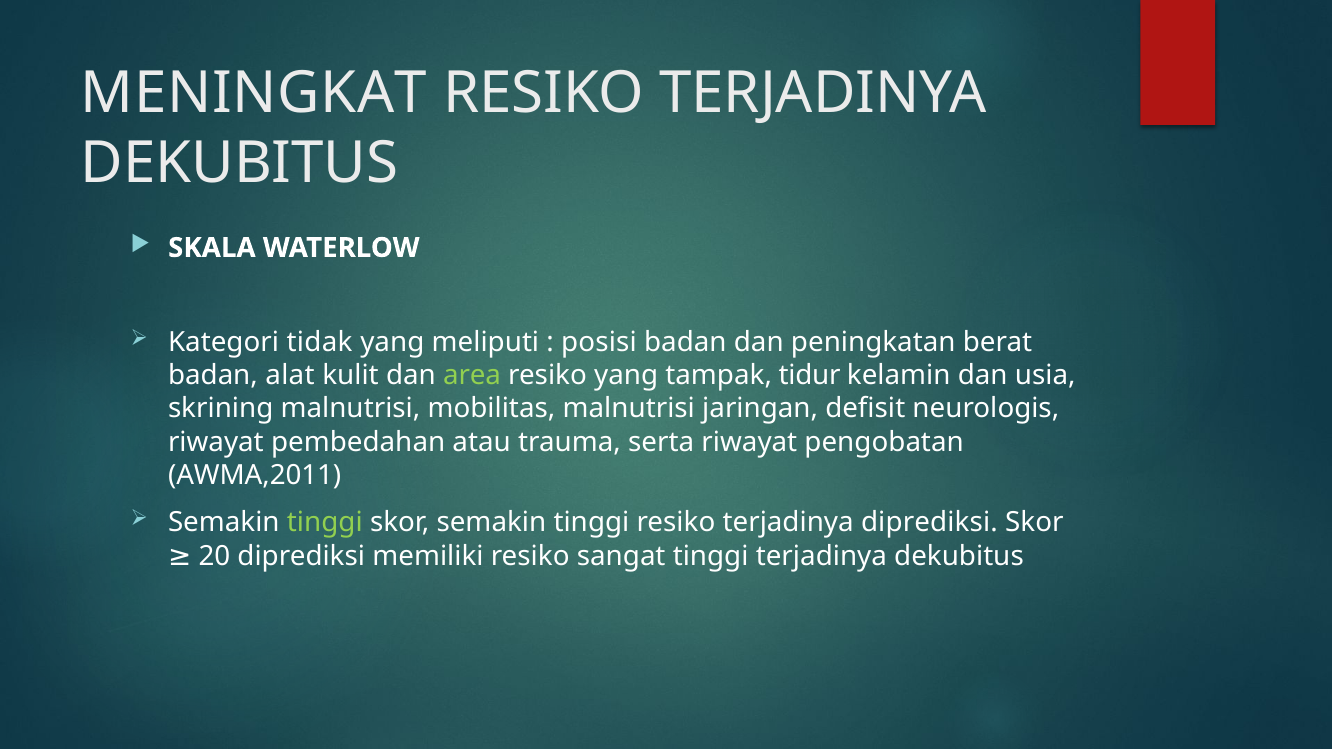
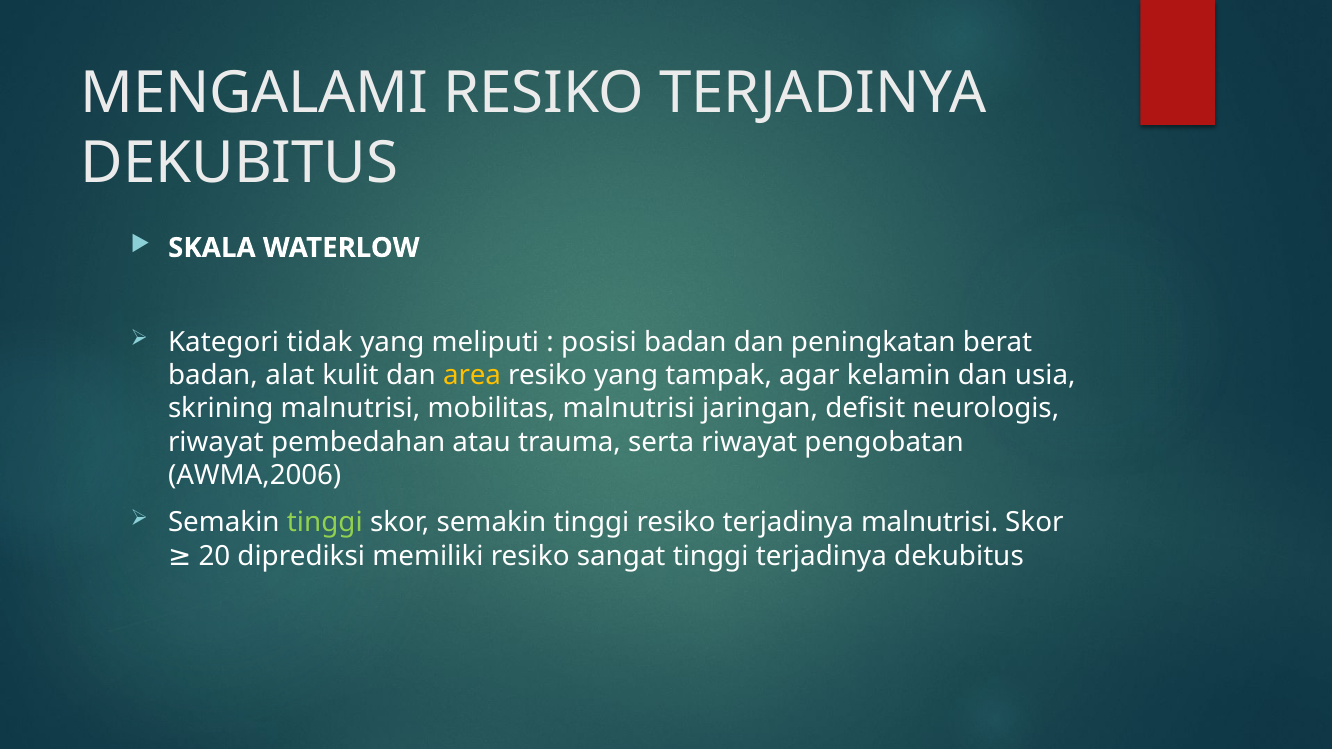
MENINGKAT: MENINGKAT -> MENGALAMI
area colour: light green -> yellow
tidur: tidur -> agar
AWMA,2011: AWMA,2011 -> AWMA,2006
terjadinya diprediksi: diprediksi -> malnutrisi
